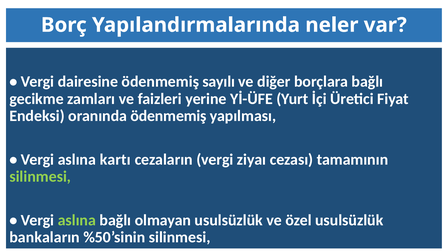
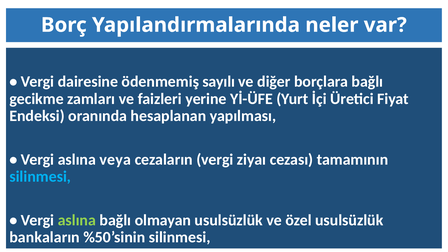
oranında ödenmemiş: ödenmemiş -> hesaplanan
kartı: kartı -> veya
silinmesi at (40, 177) colour: light green -> light blue
